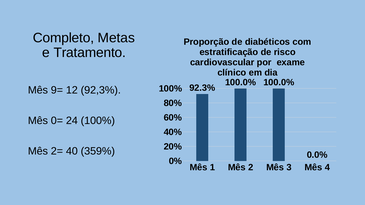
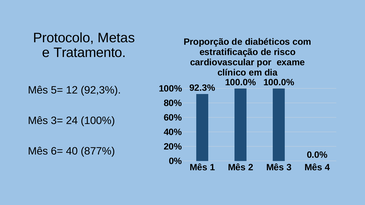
Completo: Completo -> Protocolo
9=: 9= -> 5=
0=: 0= -> 3=
2=: 2= -> 6=
359%: 359% -> 877%
